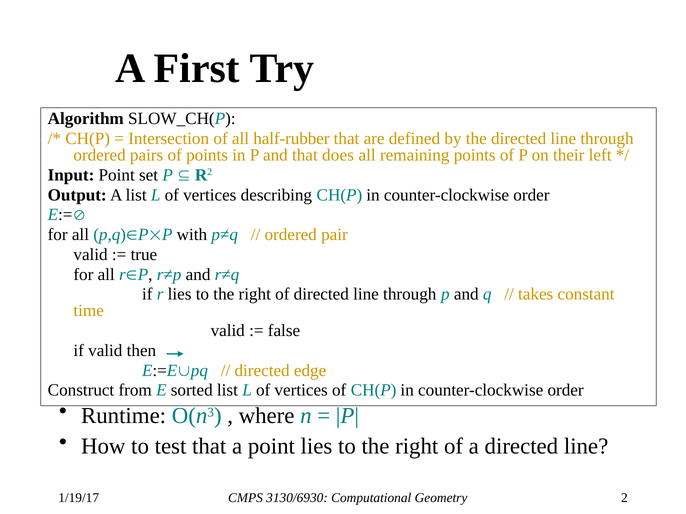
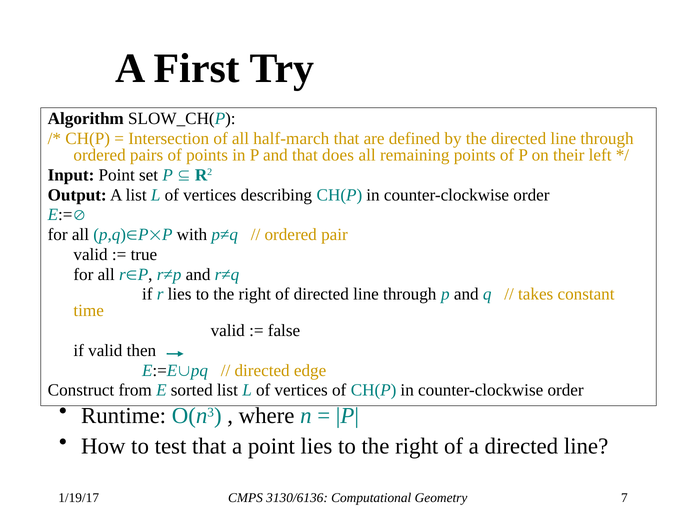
half-rubber: half-rubber -> half-march
3130/6930: 3130/6930 -> 3130/6136
2: 2 -> 7
